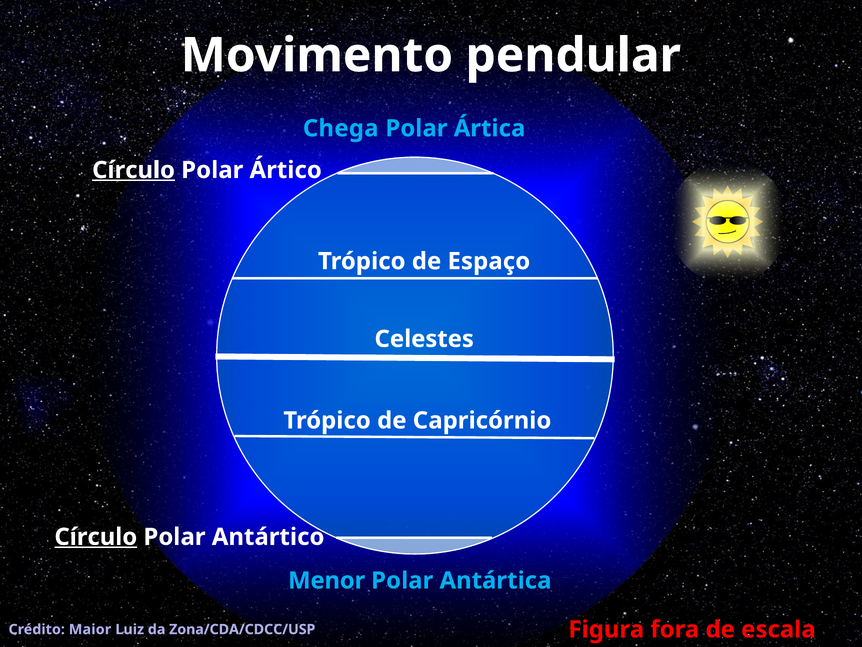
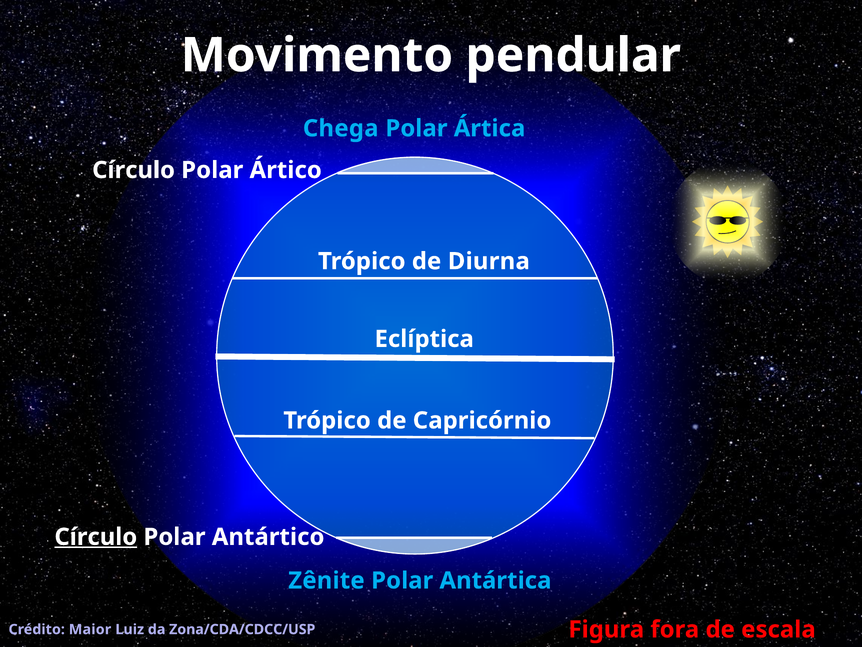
Círculo at (134, 170) underline: present -> none
Espaço: Espaço -> Diurna
Celestes: Celestes -> Eclíptica
Menor: Menor -> Zênite
